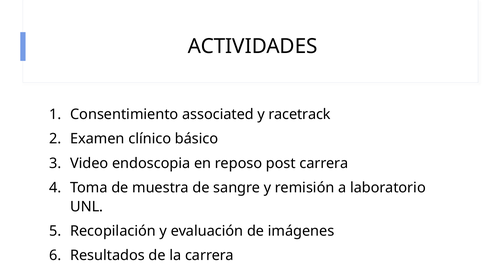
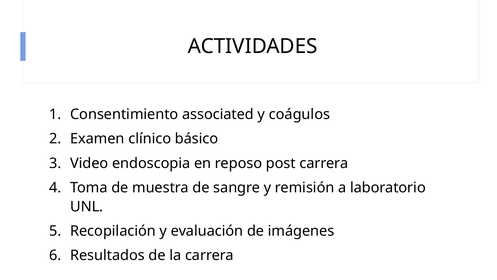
racetrack: racetrack -> coágulos
